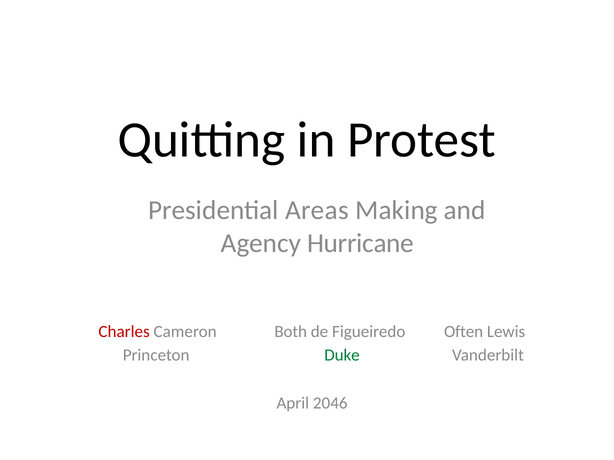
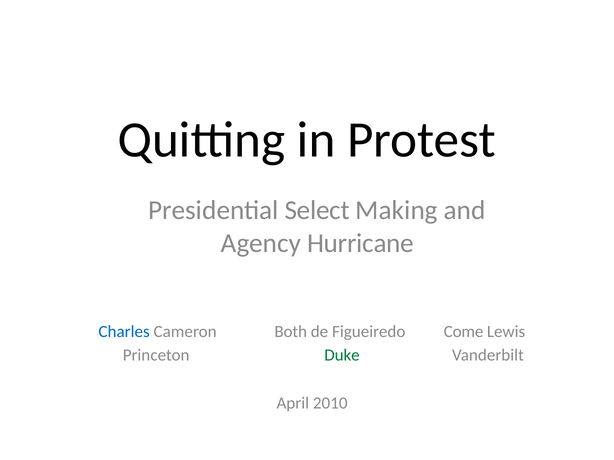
Areas: Areas -> Select
Charles colour: red -> blue
Often: Often -> Come
2046: 2046 -> 2010
